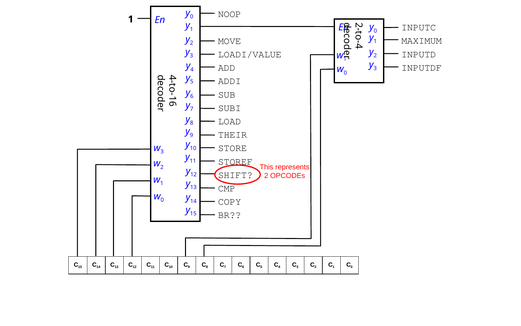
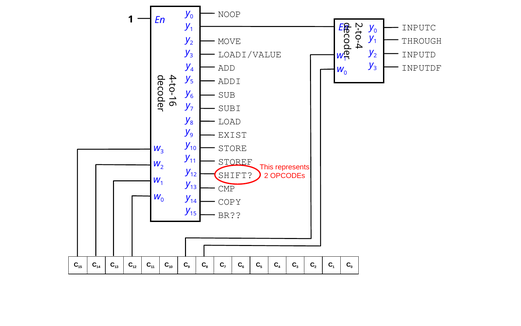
MAXIMUM: MAXIMUM -> THROUGH
THEIR: THEIR -> EXIST
